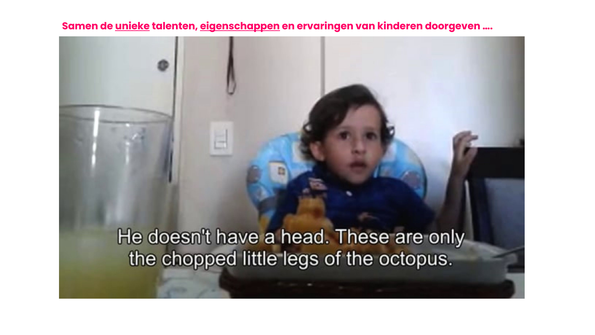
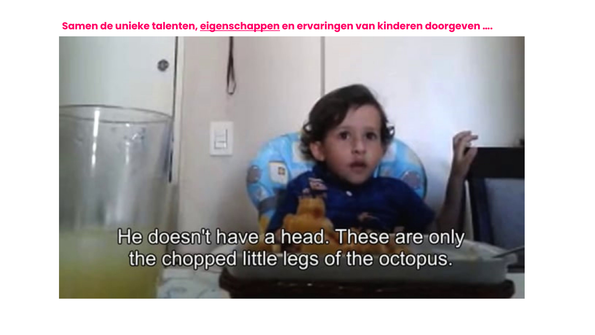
unieke underline: present -> none
